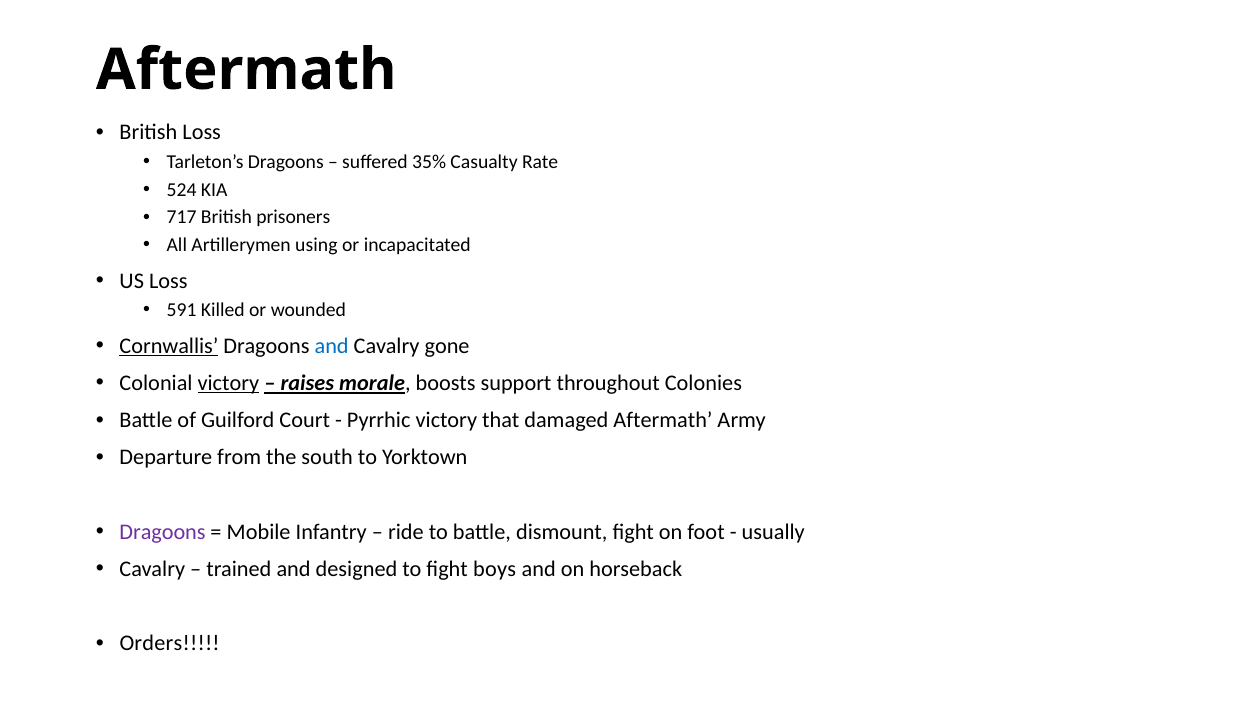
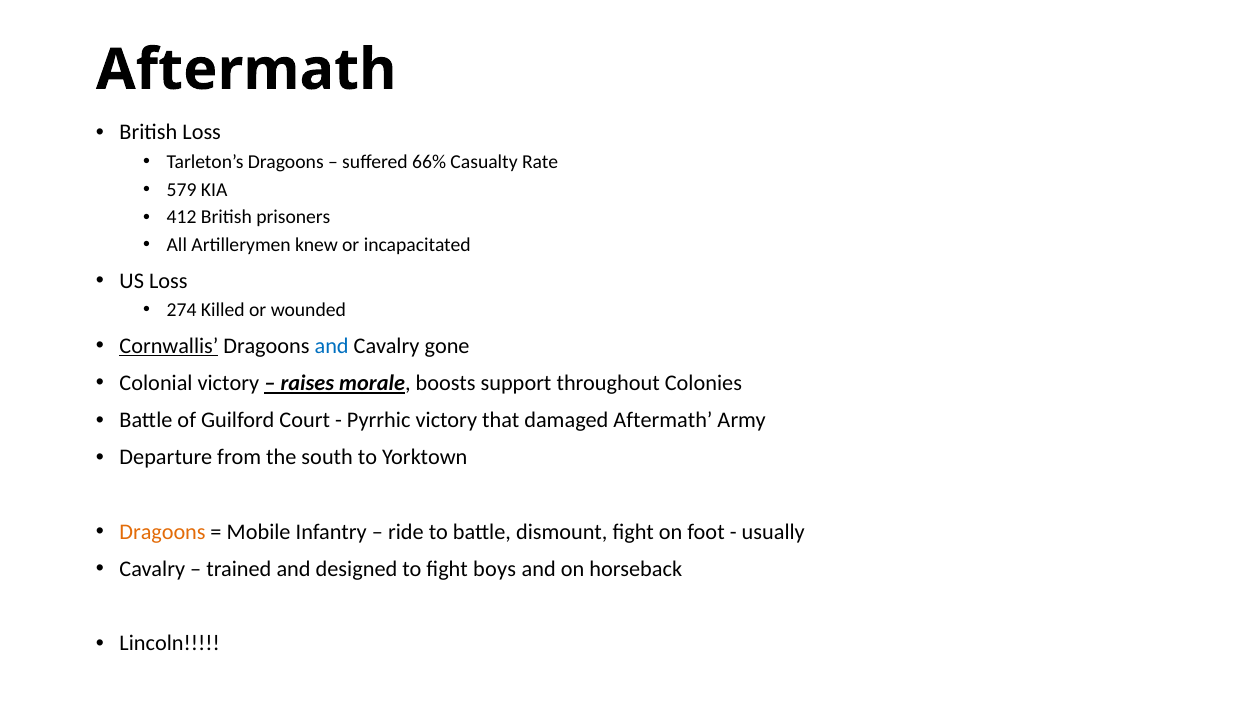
35%: 35% -> 66%
524: 524 -> 579
717: 717 -> 412
using: using -> knew
591: 591 -> 274
victory at (228, 383) underline: present -> none
Dragoons at (163, 532) colour: purple -> orange
Orders: Orders -> Lincoln
